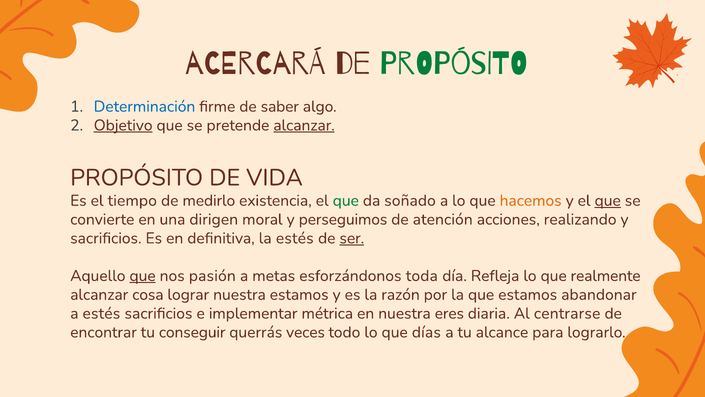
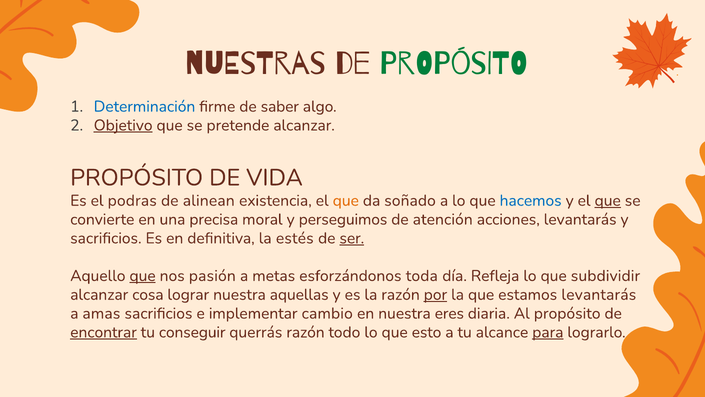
ACERCARÁ: ACERCARÁ -> NUESTRAS
alcanzar at (304, 125) underline: present -> none
tiempo: tiempo -> podras
medirlo: medirlo -> alinean
que at (346, 200) colour: green -> orange
hacemos colour: orange -> blue
dirigen: dirigen -> precisa
acciones realizando: realizando -> levantarás
realmente: realmente -> subdividir
nuestra estamos: estamos -> aquellas
por underline: none -> present
estamos abandonar: abandonar -> levantarás
a estés: estés -> amas
métrica: métrica -> cambio
Al centrarse: centrarse -> propósito
encontrar underline: none -> present
querrás veces: veces -> razón
días: días -> esto
para underline: none -> present
